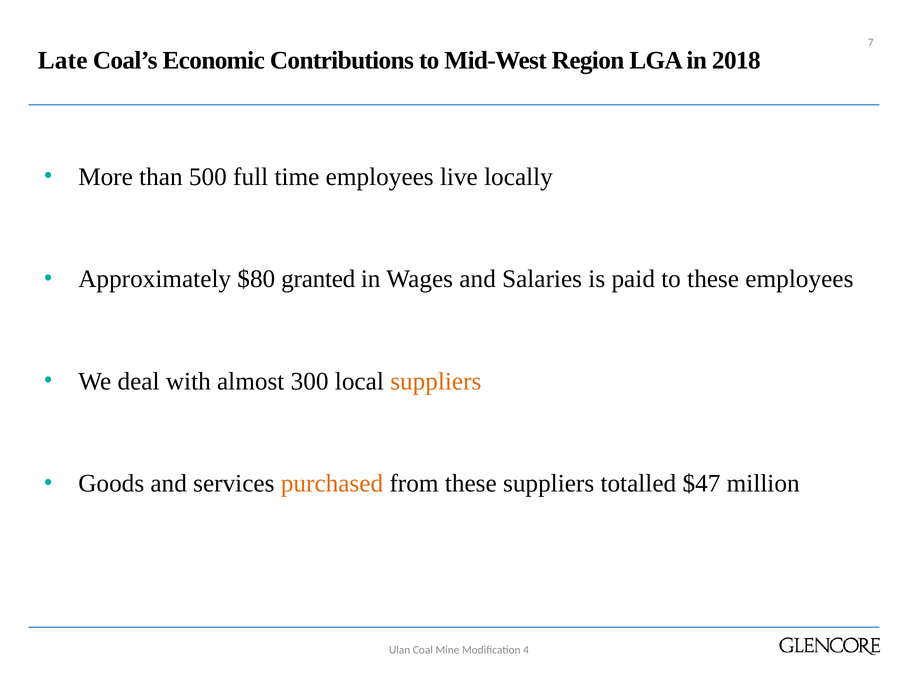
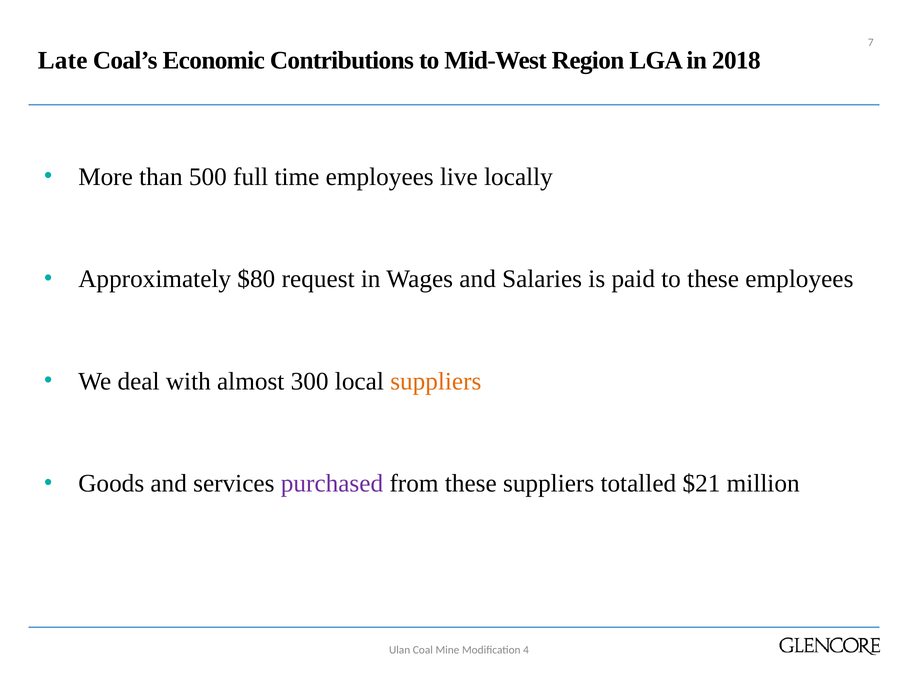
granted: granted -> request
purchased colour: orange -> purple
$47: $47 -> $21
